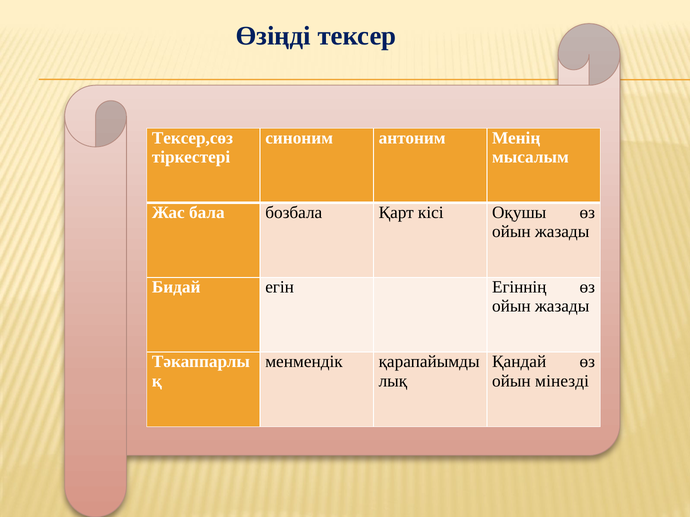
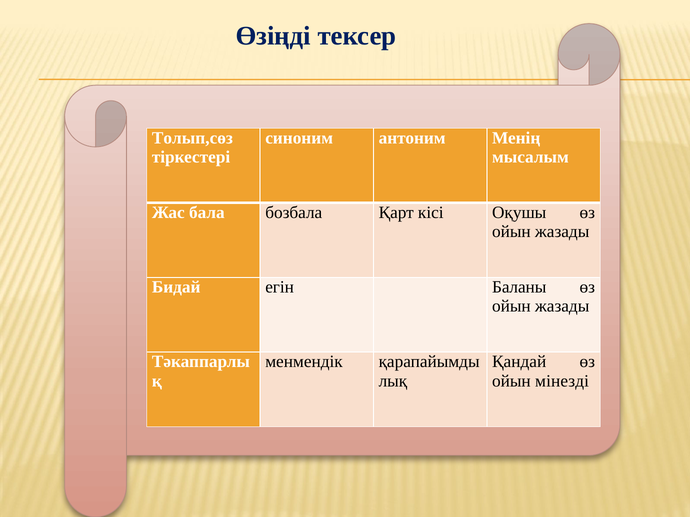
Тексер,сөз: Тексер,сөз -> Толып,сөз
Егіннің: Егіннің -> Баланы
